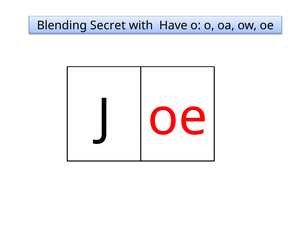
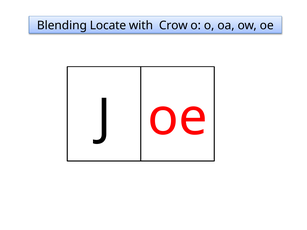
Secret: Secret -> Locate
Have: Have -> Crow
